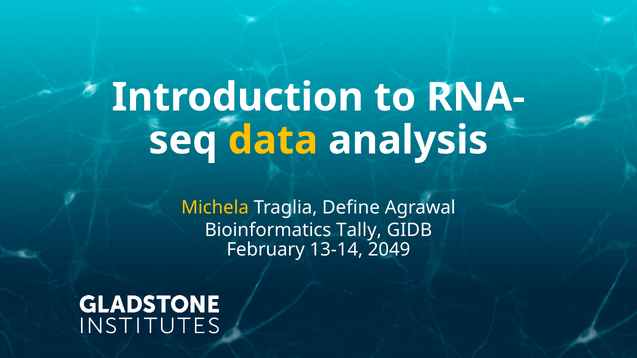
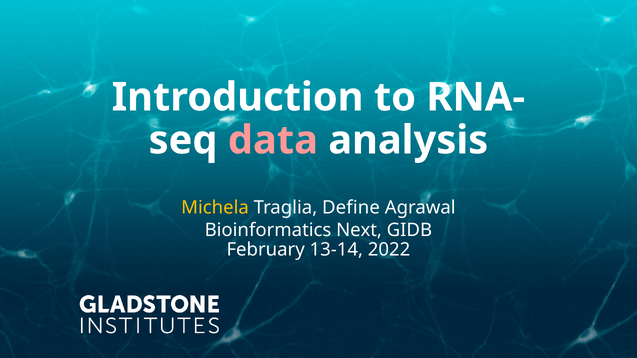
data colour: yellow -> pink
Tally: Tally -> Next
2049: 2049 -> 2022
